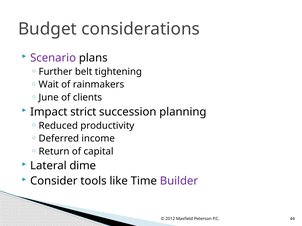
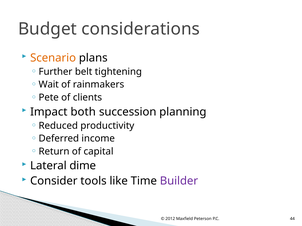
Scenario colour: purple -> orange
June: June -> Pete
strict: strict -> both
